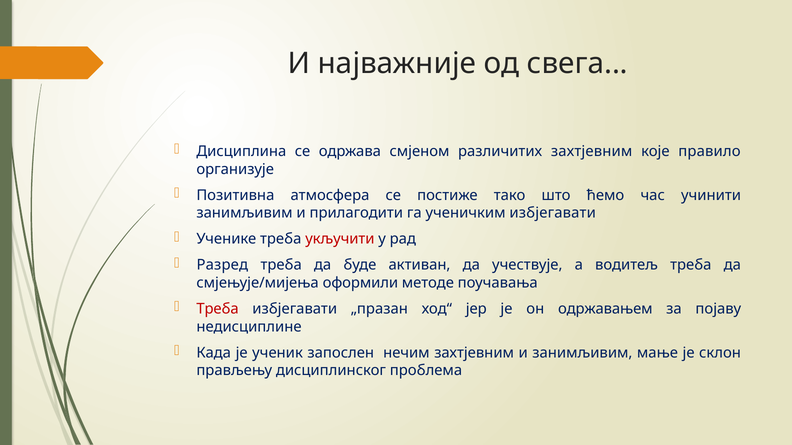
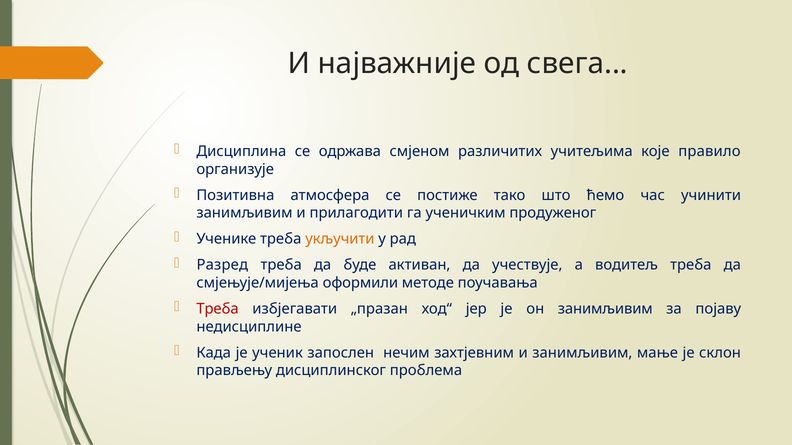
различитих захтјевним: захтјевним -> учитељима
ученичким избјегавати: избјегавати -> продуженог
укључити colour: red -> orange
он одржавањем: одржавањем -> занимљивим
